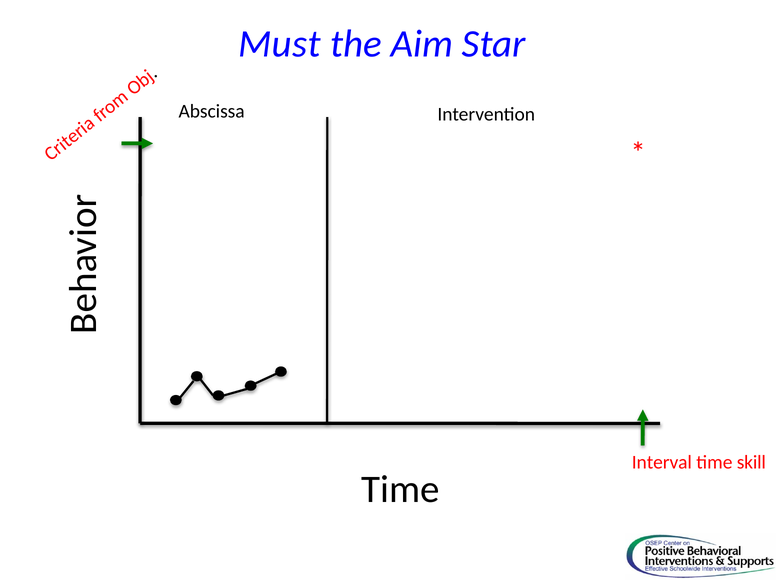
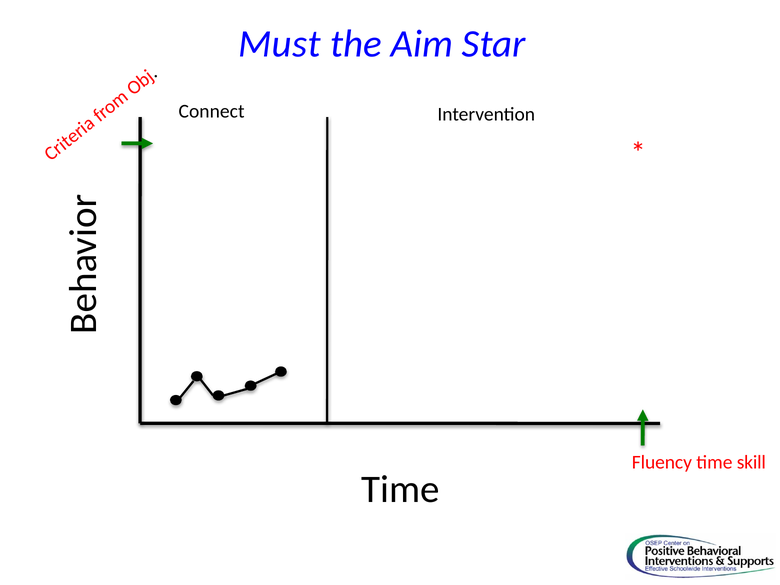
Abscissa: Abscissa -> Connect
Interval: Interval -> Fluency
